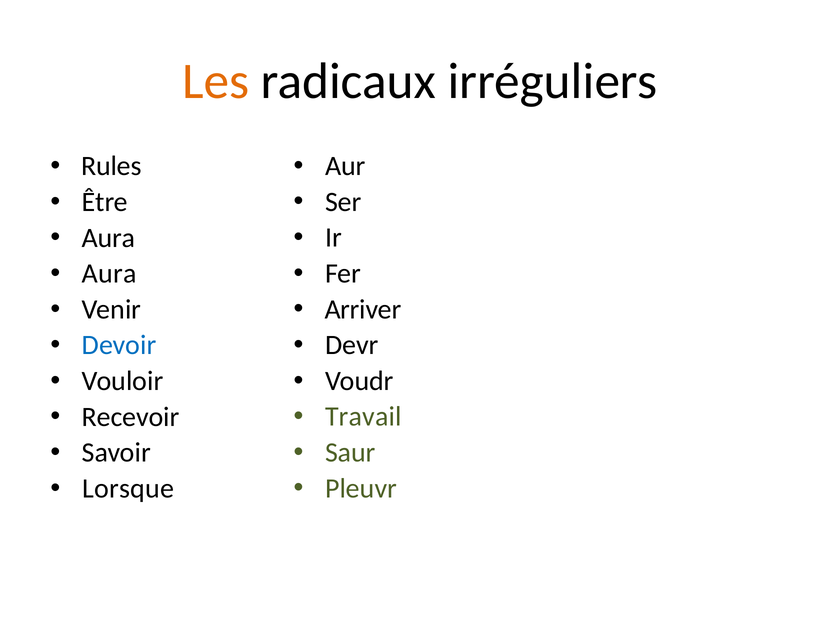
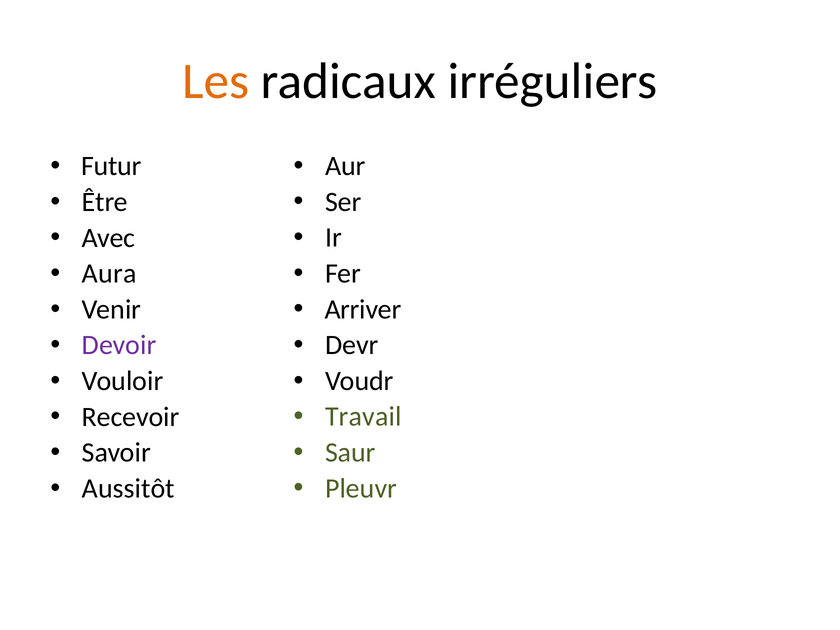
Rules: Rules -> Futur
Aura at (108, 238): Aura -> Avec
Devoir colour: blue -> purple
Lorsque: Lorsque -> Aussitôt
